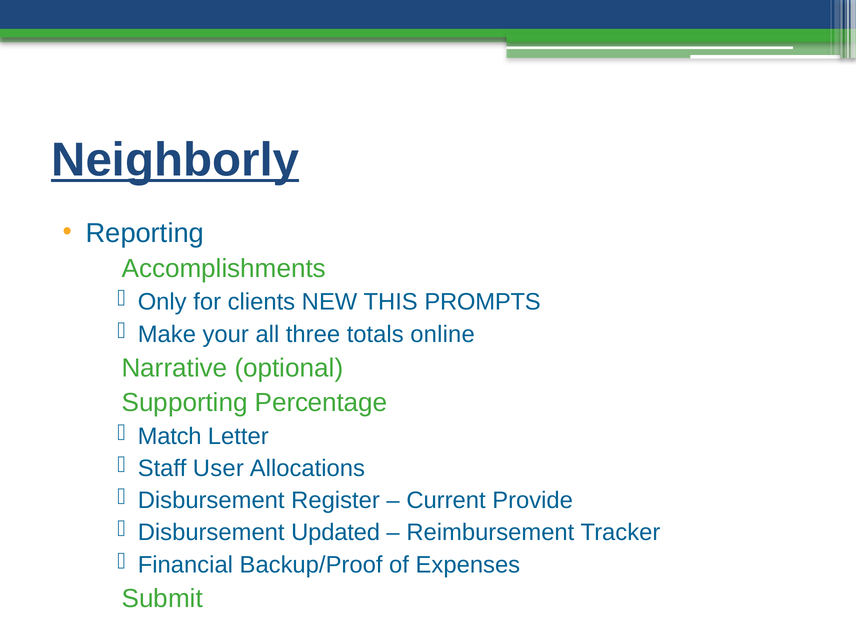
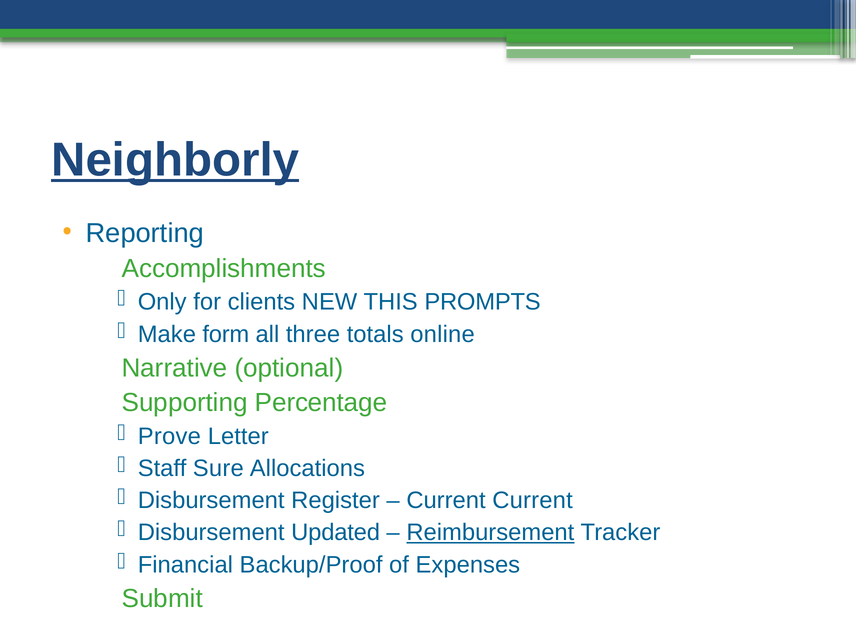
your: your -> form
Match: Match -> Prove
User: User -> Sure
Current Provide: Provide -> Current
Reimbursement underline: none -> present
